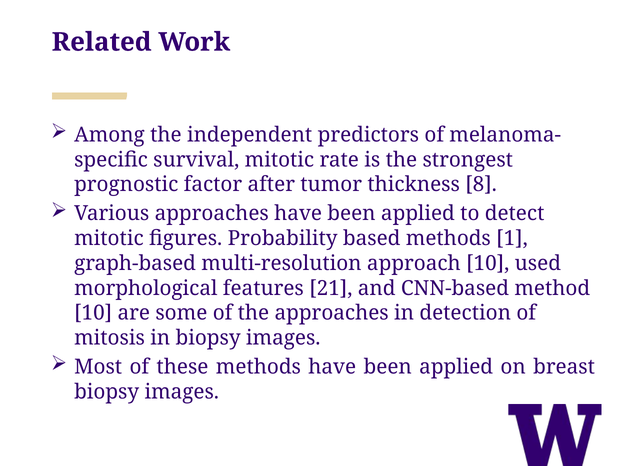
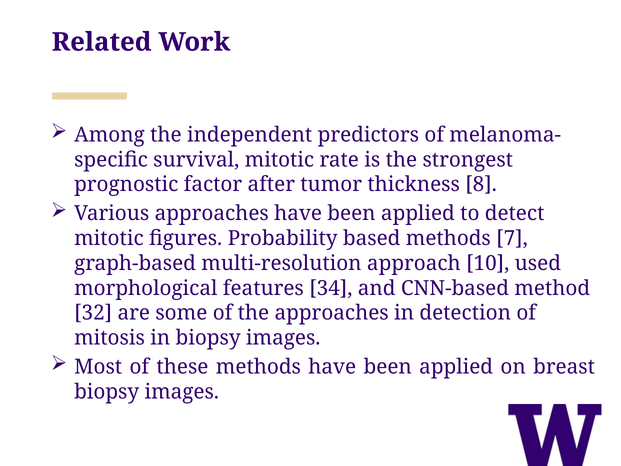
1: 1 -> 7
21: 21 -> 34
10 at (93, 313): 10 -> 32
